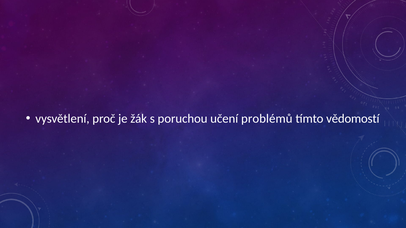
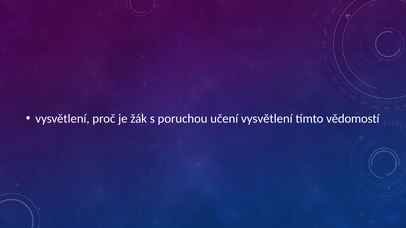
učení problémů: problémů -> vysvětlení
